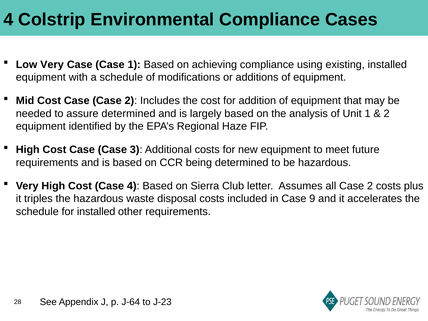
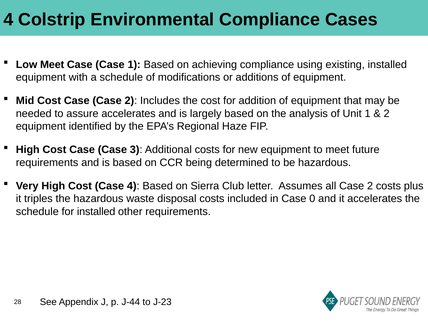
Low Very: Very -> Meet
assure determined: determined -> accelerates
9: 9 -> 0
J-64: J-64 -> J-44
